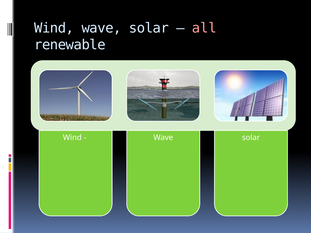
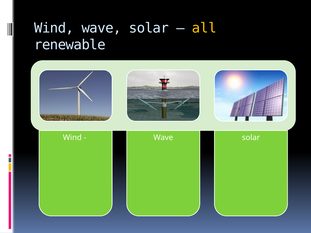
all colour: pink -> yellow
